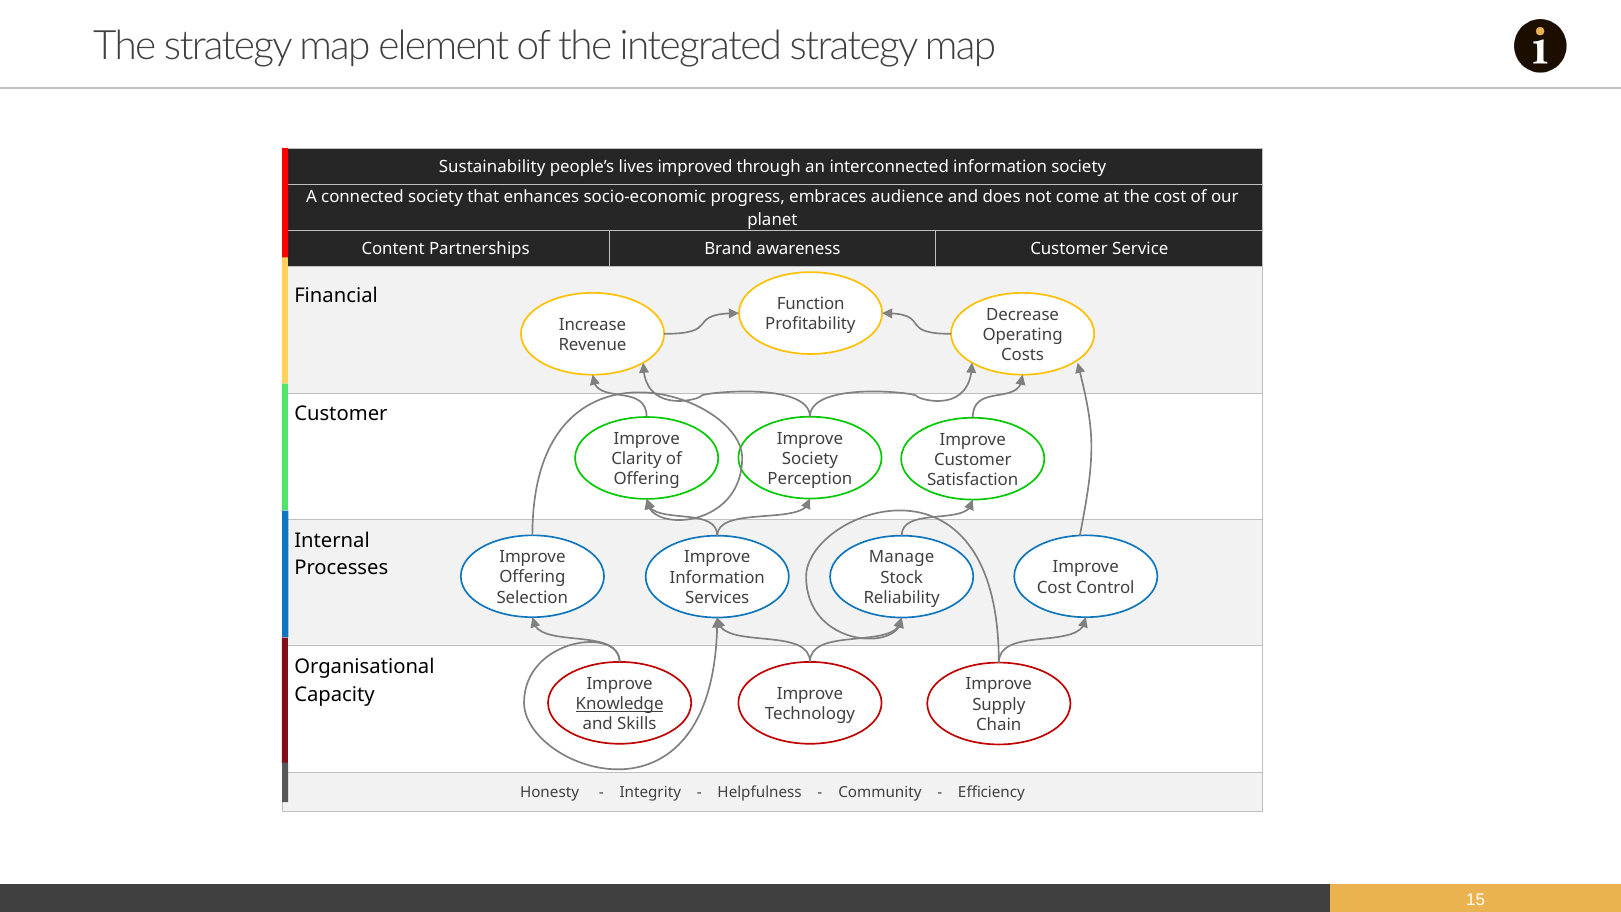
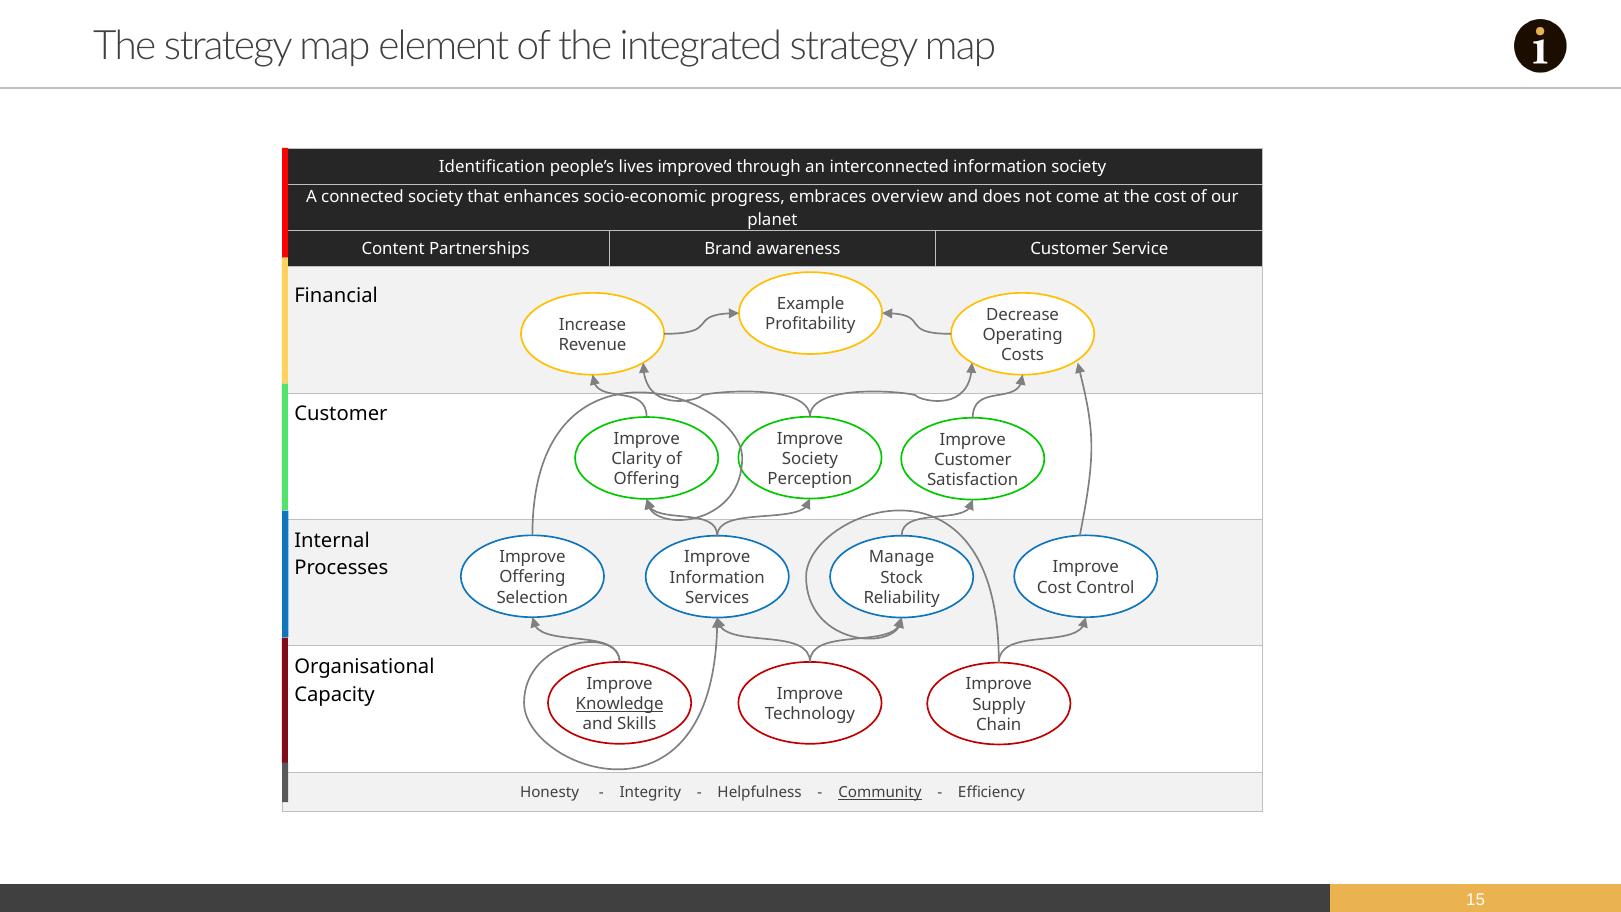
Sustainability: Sustainability -> Identification
audience: audience -> overview
Function: Function -> Example
Community underline: none -> present
